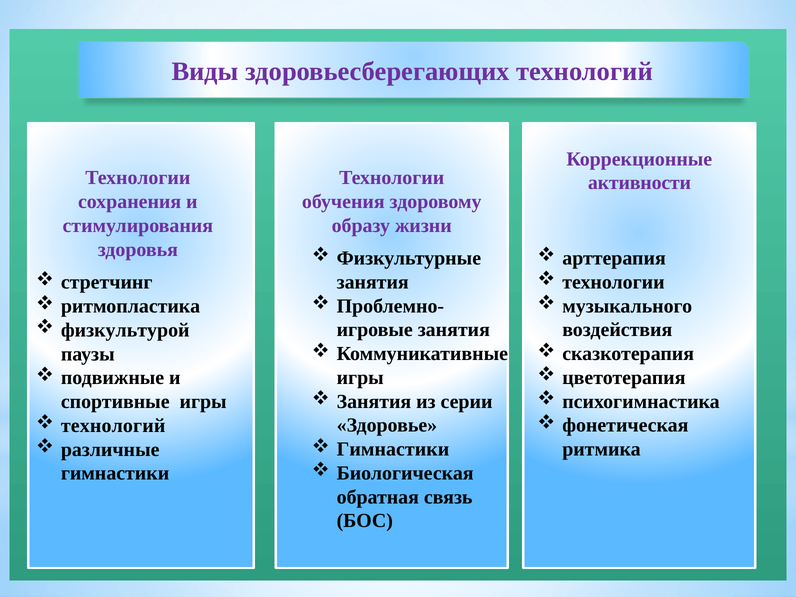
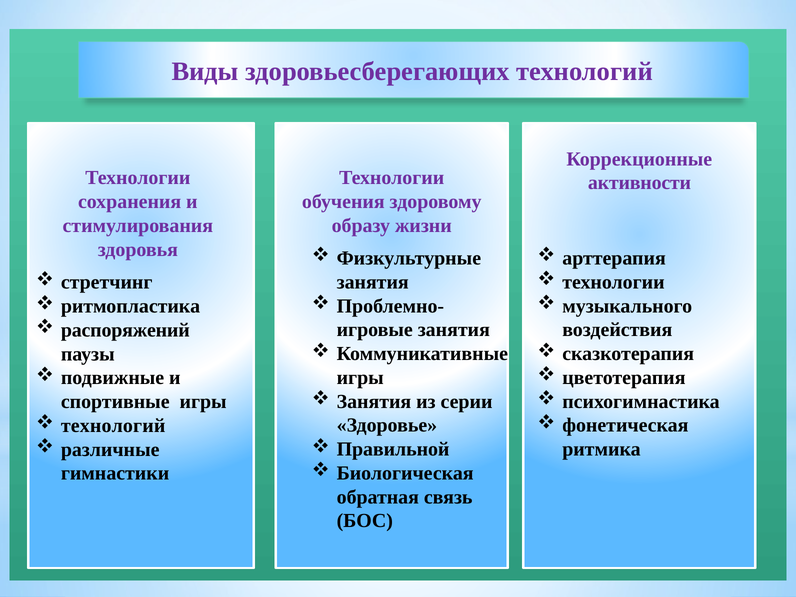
физкультурой: физкультурой -> распоряжений
Гимнастики at (393, 449): Гимнастики -> Правильной
